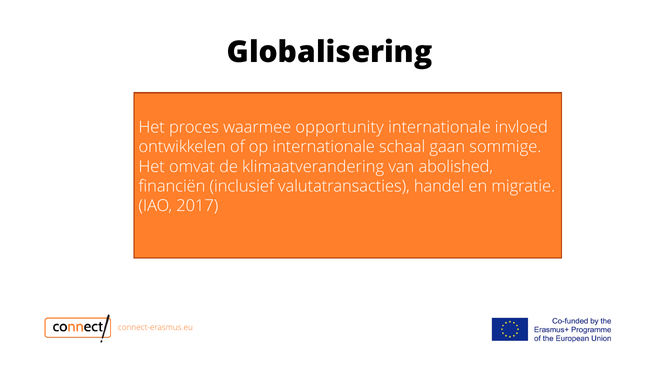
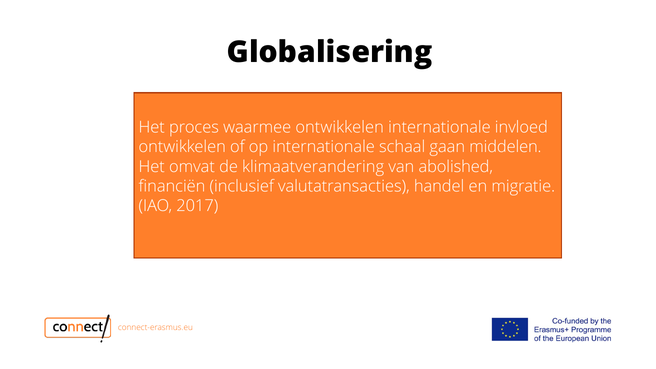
waarmee opportunity: opportunity -> ontwikkelen
sommige: sommige -> middelen
